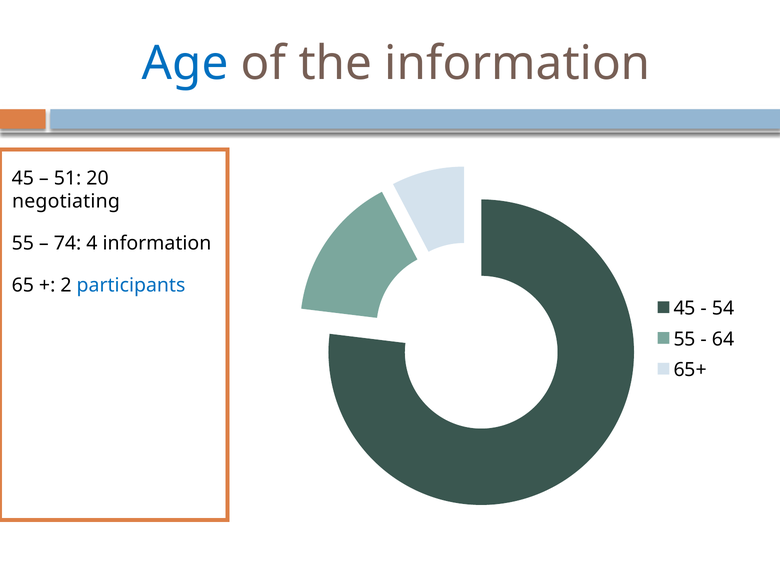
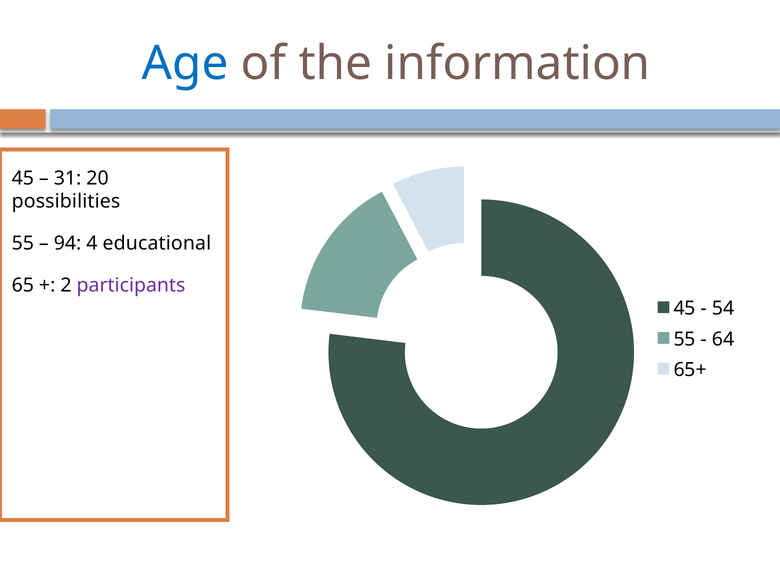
51: 51 -> 31
negotiating: negotiating -> possibilities
74: 74 -> 94
4 information: information -> educational
participants colour: blue -> purple
